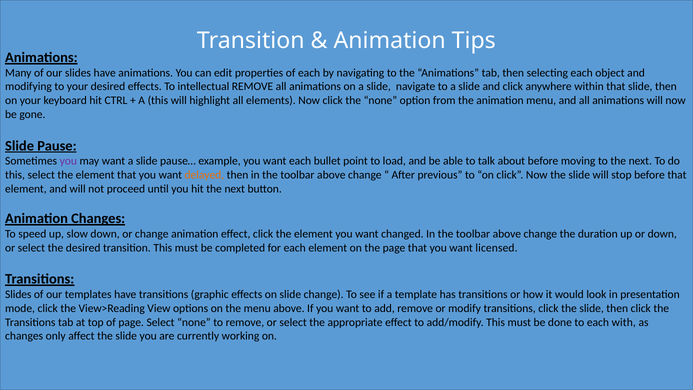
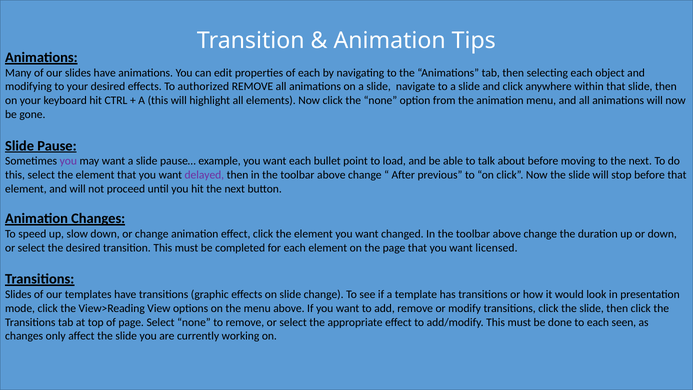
intellectual: intellectual -> authorized
delayed colour: orange -> purple
with: with -> seen
